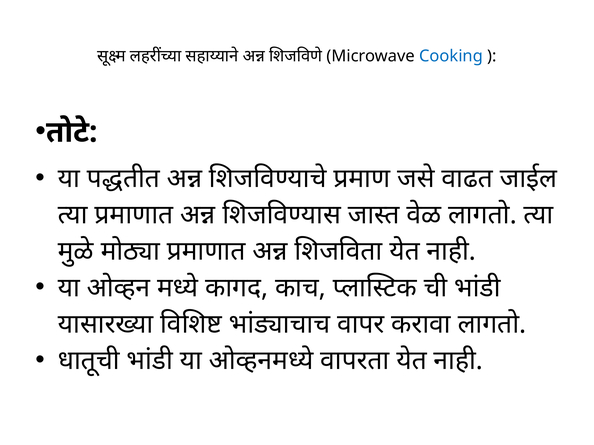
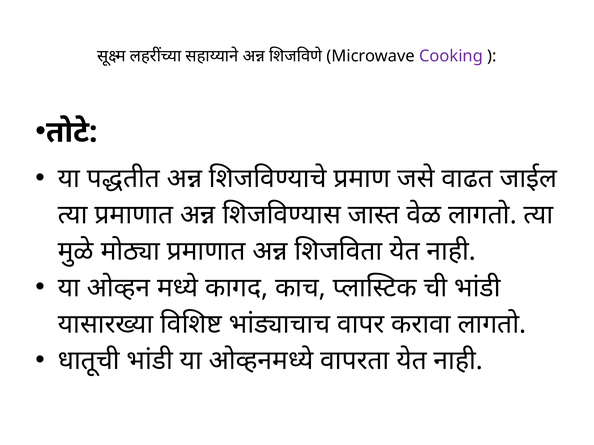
Cooking colour: blue -> purple
